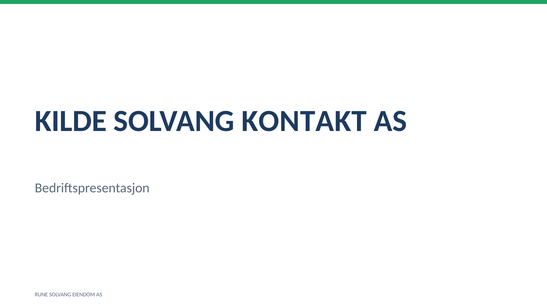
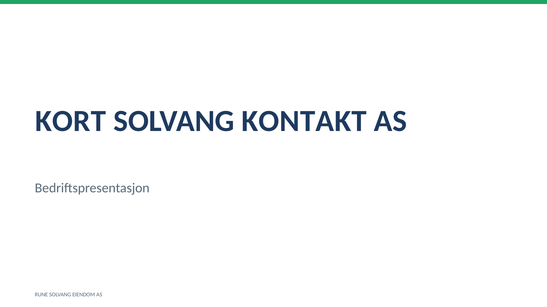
KILDE: KILDE -> KORT
